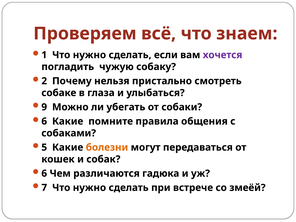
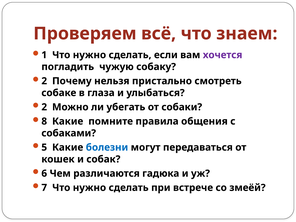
9 at (44, 107): 9 -> 2
6 at (44, 121): 6 -> 8
болезни colour: orange -> blue
